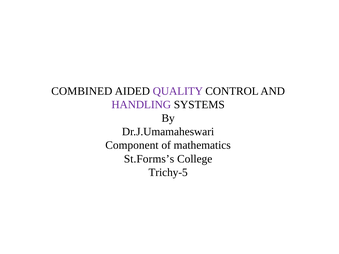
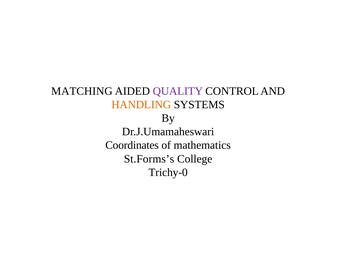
COMBINED: COMBINED -> MATCHING
HANDLING colour: purple -> orange
Component: Component -> Coordinates
Trichy-5: Trichy-5 -> Trichy-0
